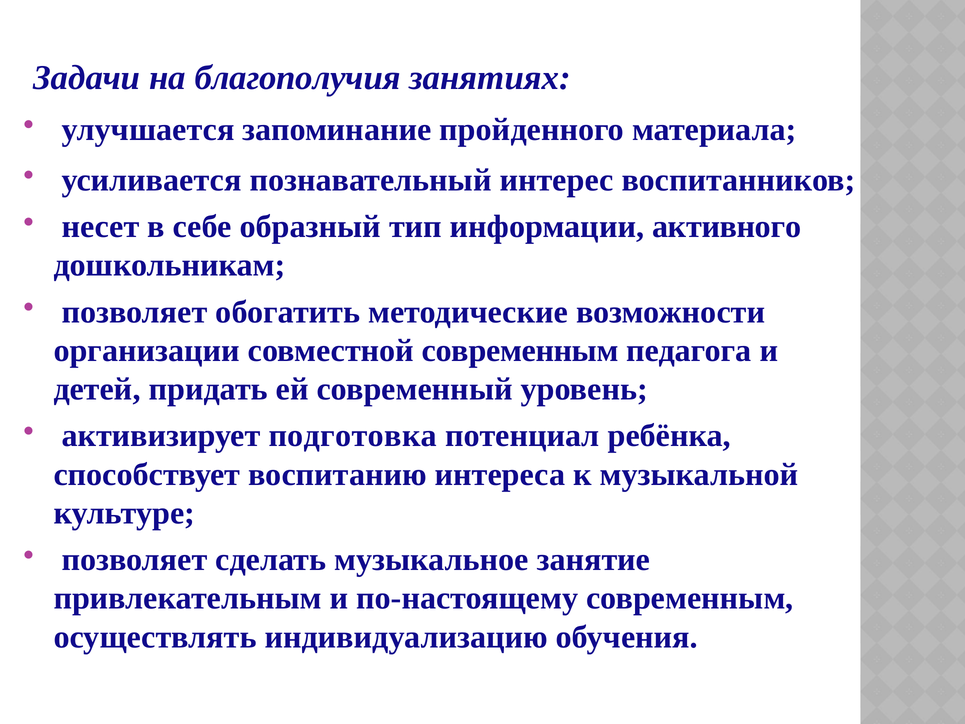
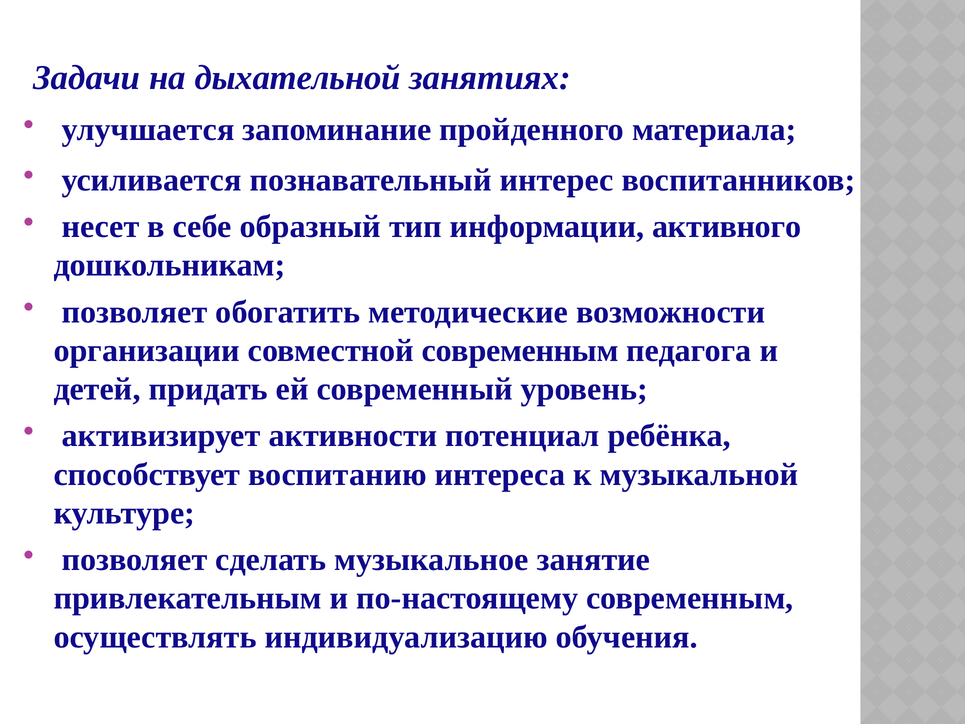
благополучия: благополучия -> дыхательной
подготовка: подготовка -> активности
